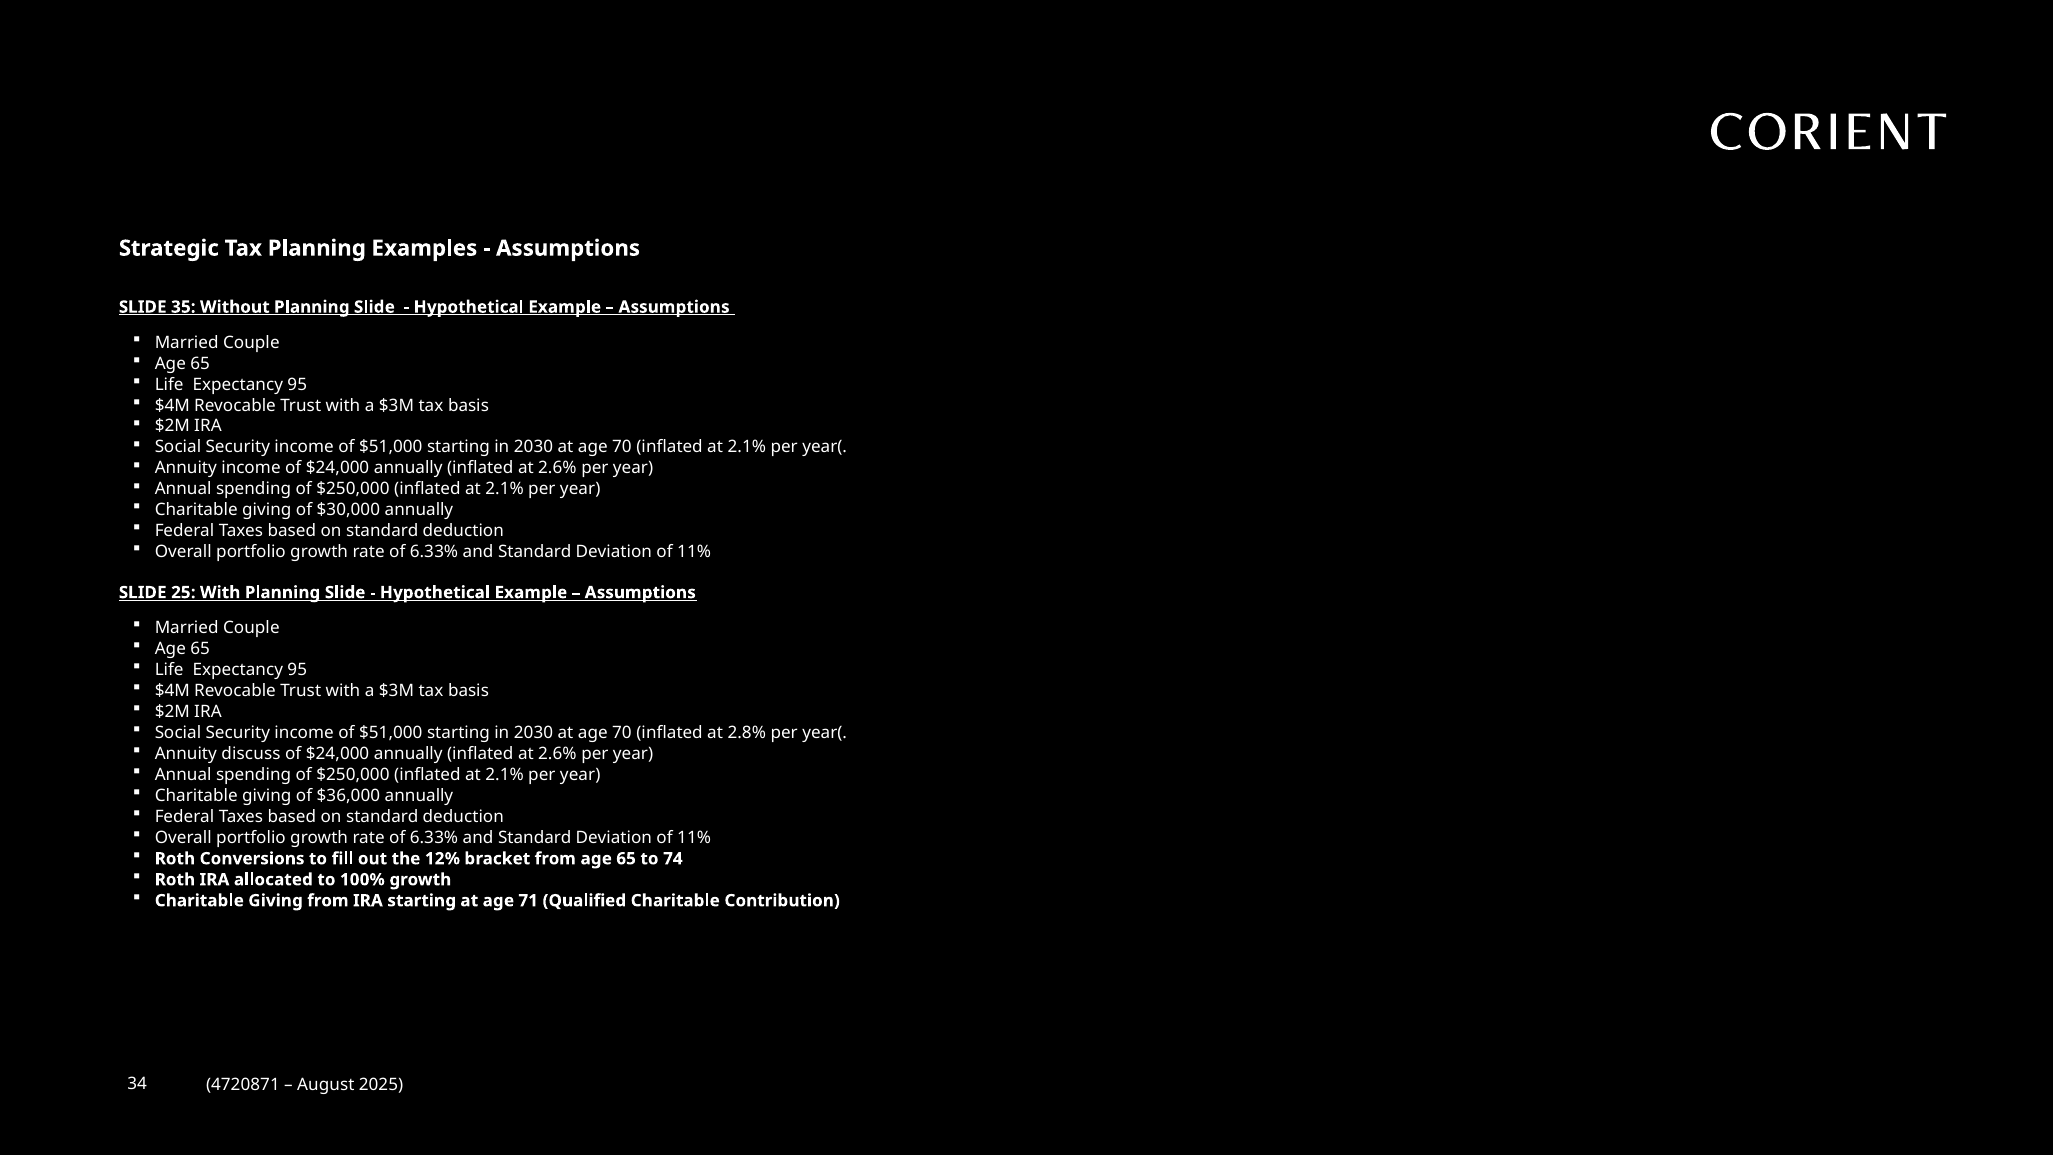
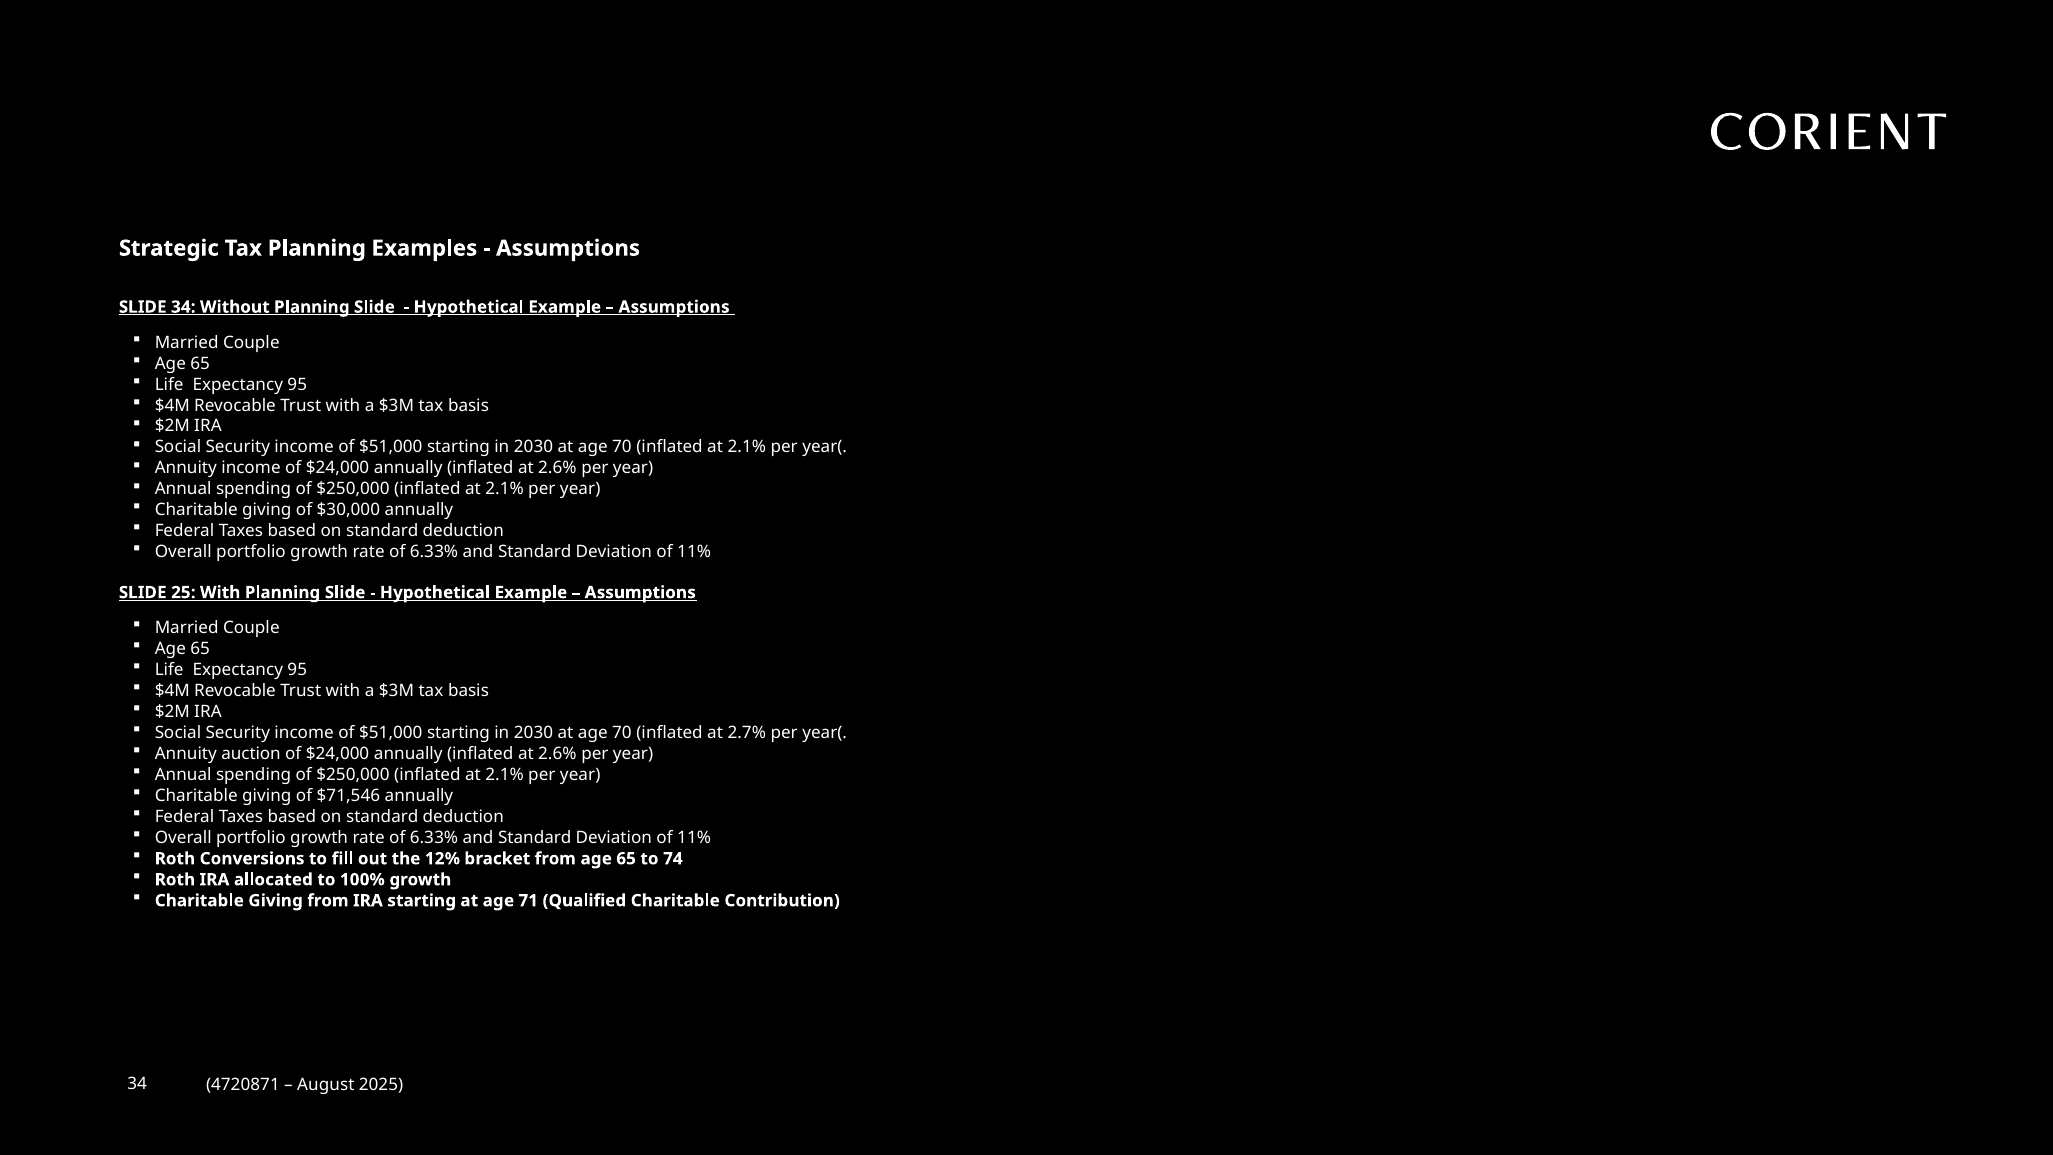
SLIDE 35: 35 -> 34
2.8%: 2.8% -> 2.7%
discuss: discuss -> auction
$36,000: $36,000 -> $71,546
